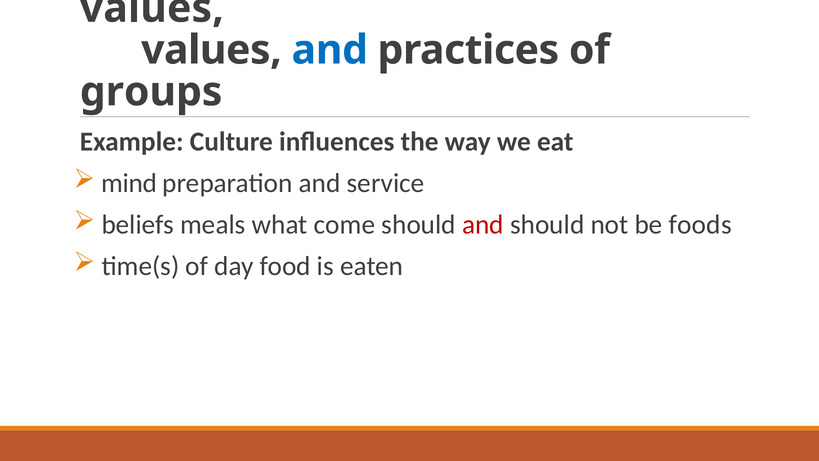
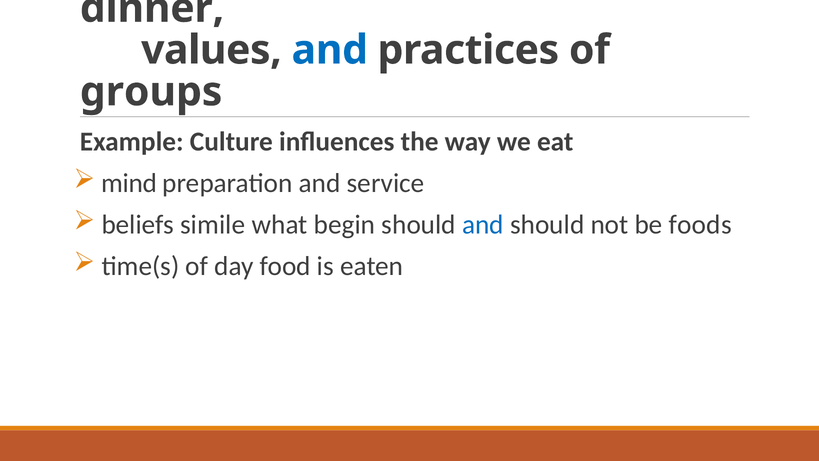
values at (152, 8): values -> dinner
meals: meals -> simile
come: come -> begin
and at (483, 225) colour: red -> blue
